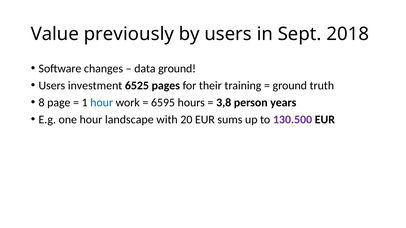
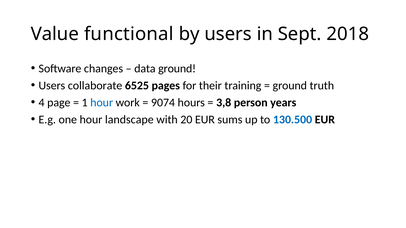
previously: previously -> functional
investment: investment -> collaborate
8: 8 -> 4
6595: 6595 -> 9074
130.500 colour: purple -> blue
